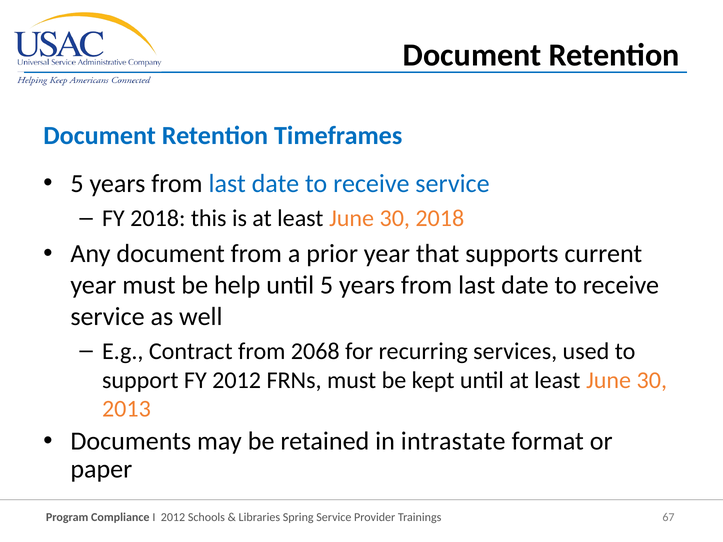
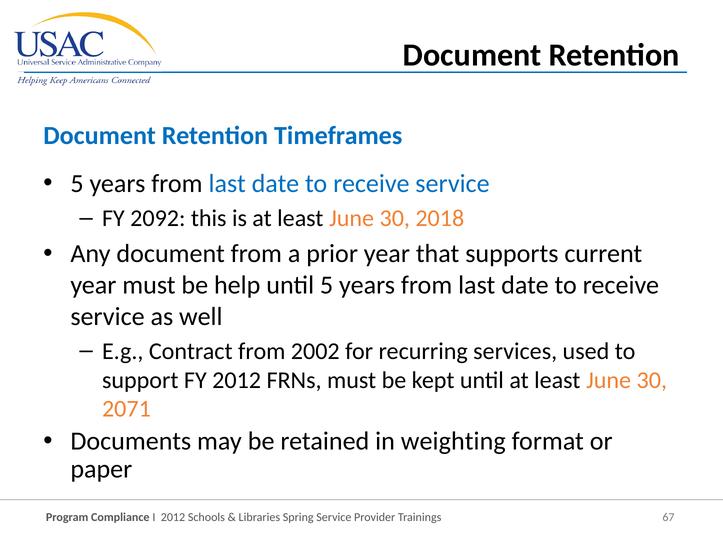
FY 2018: 2018 -> 2092
2068: 2068 -> 2002
2013: 2013 -> 2071
intrastate: intrastate -> weighting
